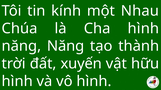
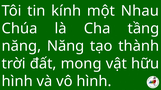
Cha hình: hình -> tầng
xuyến: xuyến -> mong
